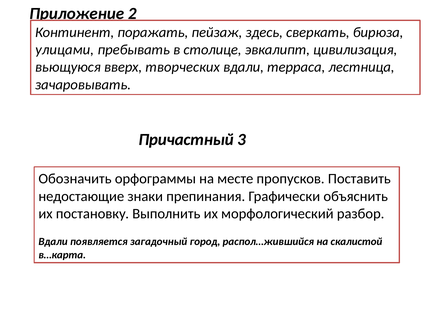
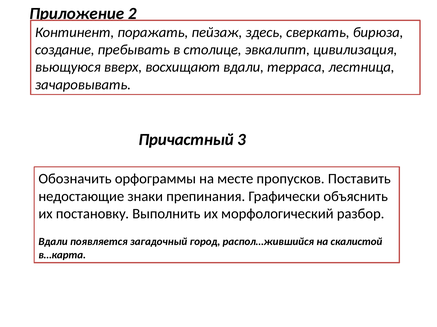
улицами: улицами -> создание
творческих: творческих -> восхищают
